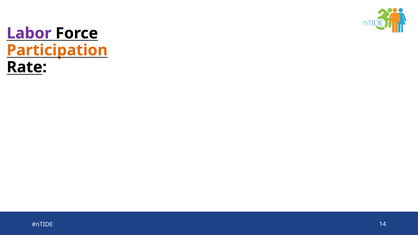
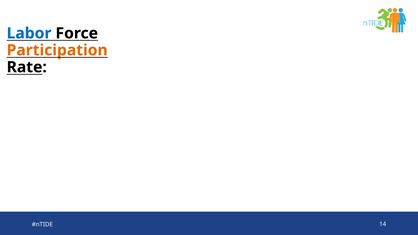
Labor colour: purple -> blue
